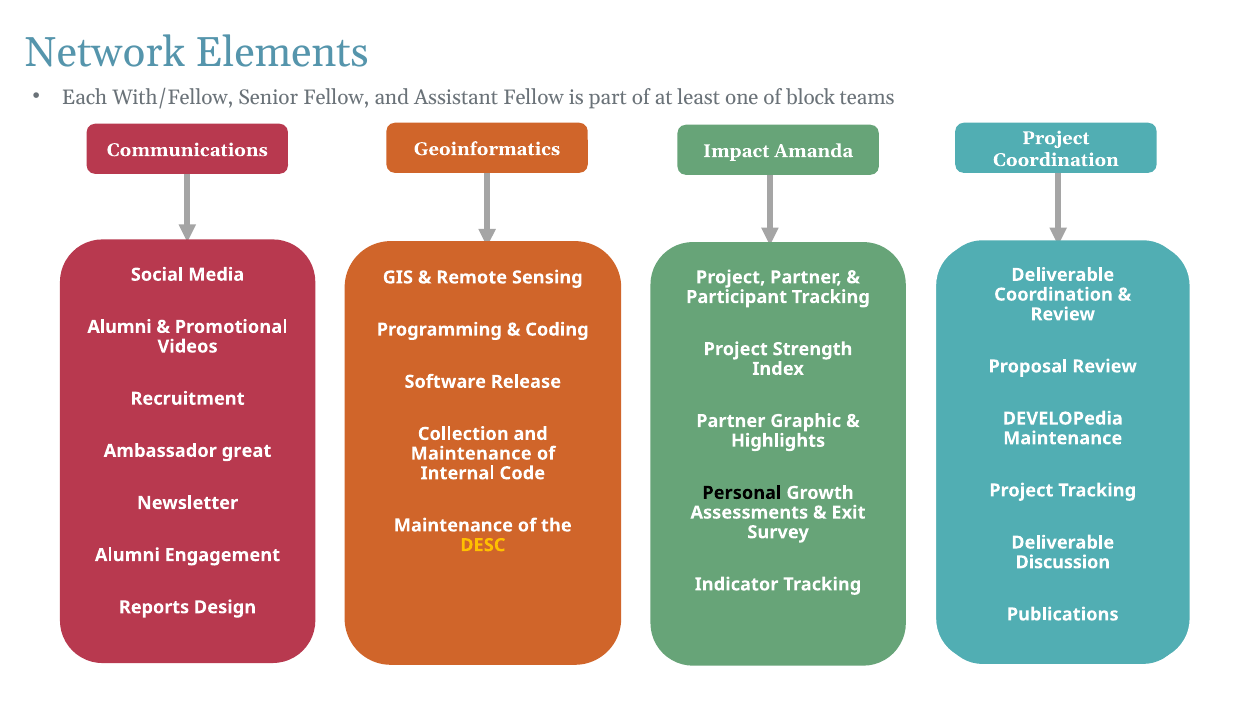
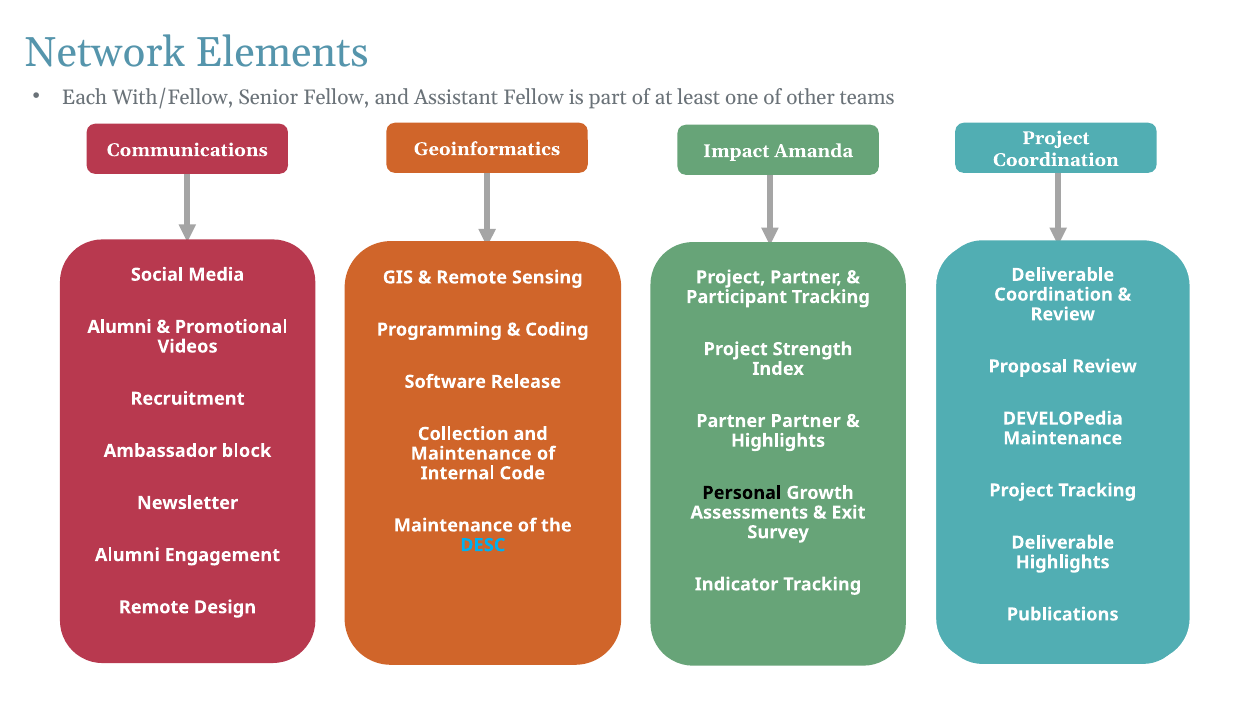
block: block -> other
Partner Graphic: Graphic -> Partner
great: great -> block
DESC colour: yellow -> light blue
Discussion at (1063, 562): Discussion -> Highlights
Reports at (154, 607): Reports -> Remote
